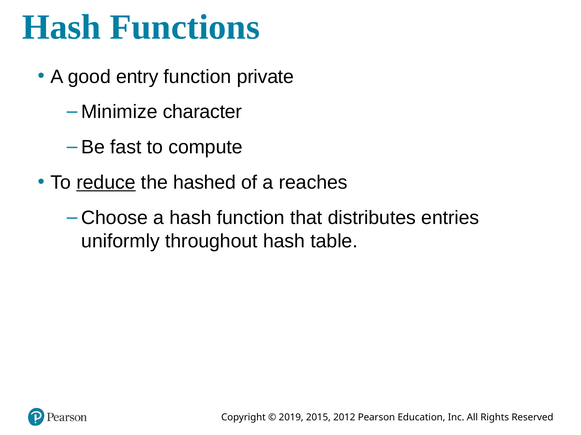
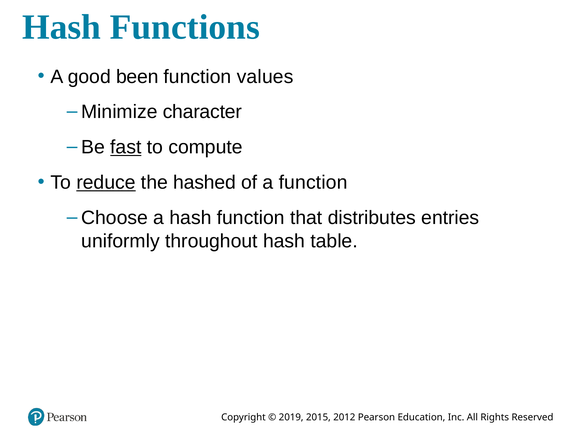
entry: entry -> been
private: private -> values
fast underline: none -> present
a reaches: reaches -> function
